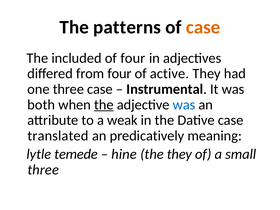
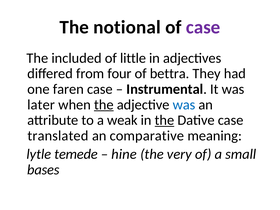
patterns: patterns -> notional
case at (203, 27) colour: orange -> purple
of four: four -> little
active: active -> bettra
one three: three -> faren
both: both -> later
the at (164, 120) underline: none -> present
predicatively: predicatively -> comparative
the they: they -> very
three at (43, 170): three -> bases
